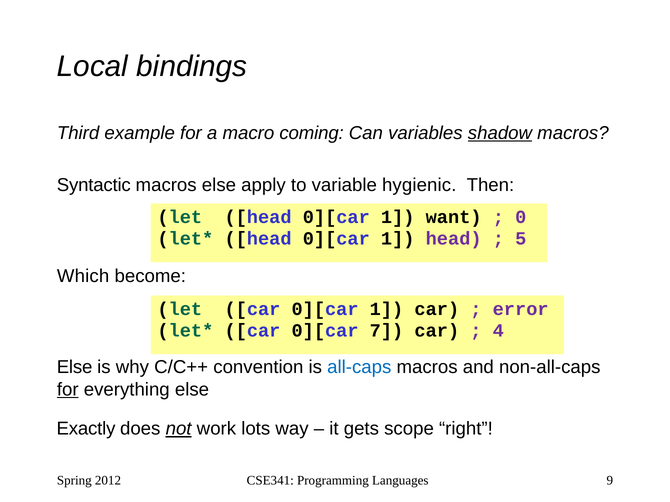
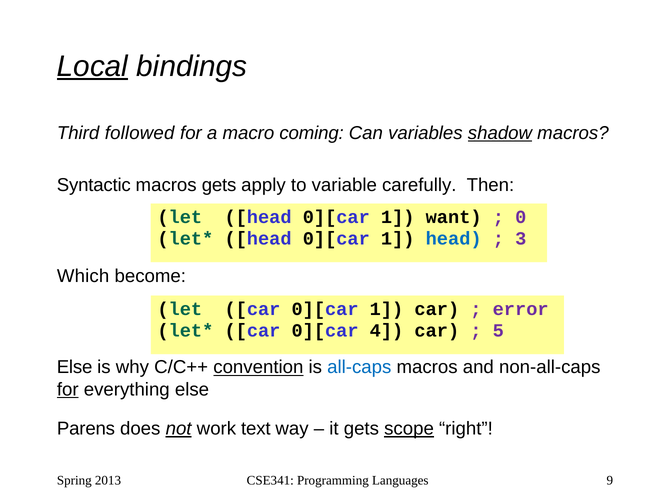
Local underline: none -> present
example: example -> followed
macros else: else -> gets
hygienic: hygienic -> carefully
head at (454, 239) colour: purple -> blue
5: 5 -> 3
7: 7 -> 4
4: 4 -> 5
convention underline: none -> present
Exactly: Exactly -> Parens
lots: lots -> text
scope underline: none -> present
2012: 2012 -> 2013
